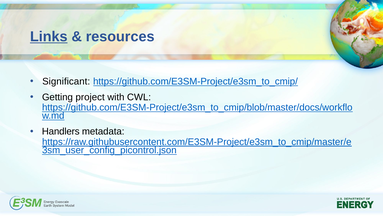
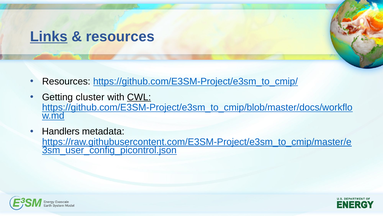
Significant at (66, 81): Significant -> Resources
project: project -> cluster
CWL underline: none -> present
